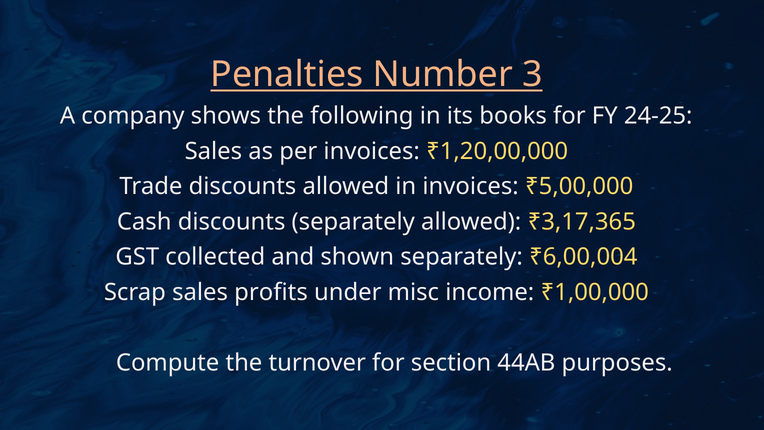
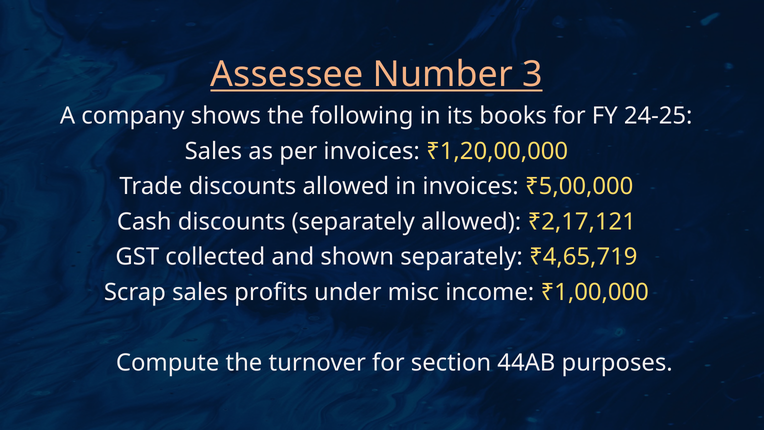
Penalties: Penalties -> Assessee
₹3,17,365: ₹3,17,365 -> ₹2,17,121
₹6,00,004: ₹6,00,004 -> ₹4,65,719
